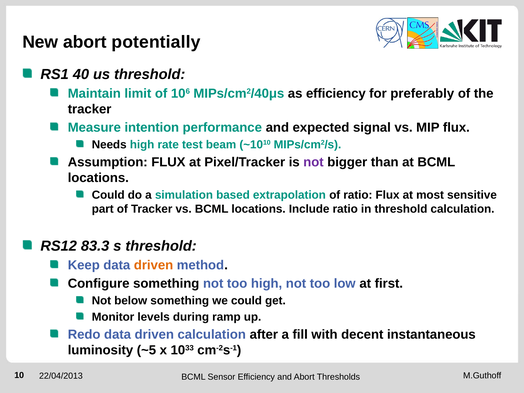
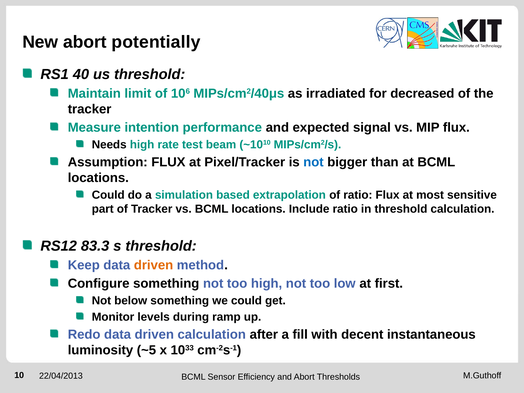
as efficiency: efficiency -> irradiated
preferably: preferably -> decreased
not at (313, 162) colour: purple -> blue
